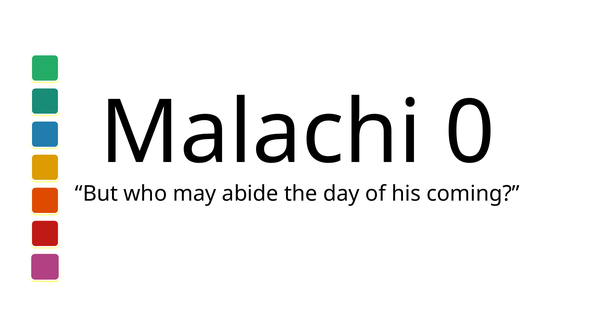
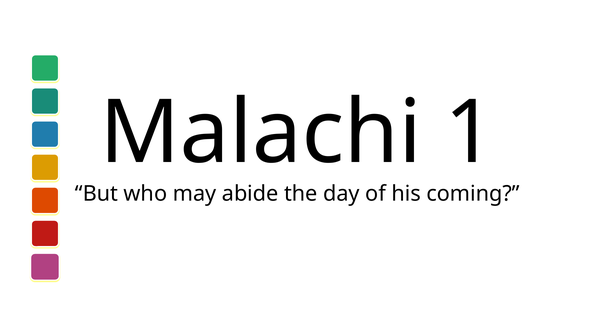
0: 0 -> 1
